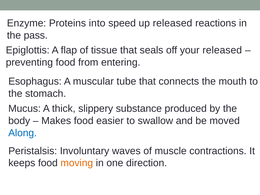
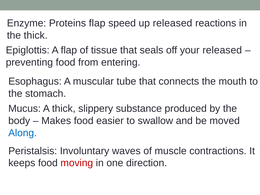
Proteins into: into -> flap
the pass: pass -> thick
moving colour: orange -> red
